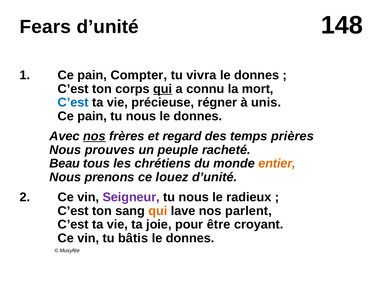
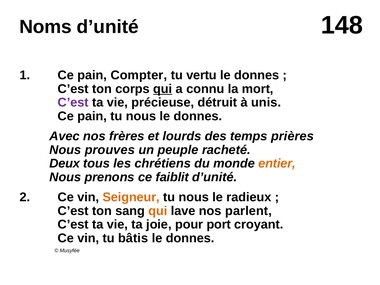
Fears: Fears -> Noms
vivra: vivra -> vertu
C’est at (73, 103) colour: blue -> purple
régner: régner -> détruit
nos at (94, 136) underline: present -> none
regard: regard -> lourds
Beau: Beau -> Deux
louez: louez -> faiblit
Seigneur colour: purple -> orange
être: être -> port
